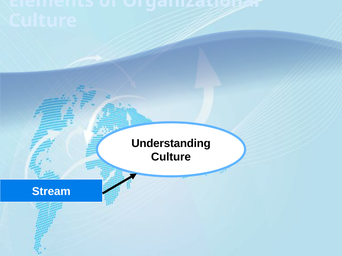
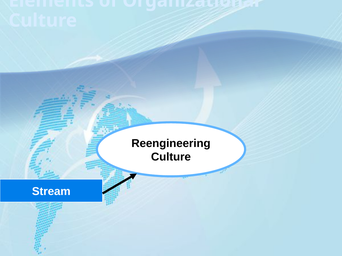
Understanding: Understanding -> Reengineering
